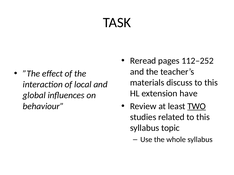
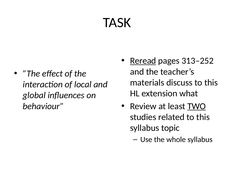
Reread underline: none -> present
112–252: 112–252 -> 313–252
have: have -> what
